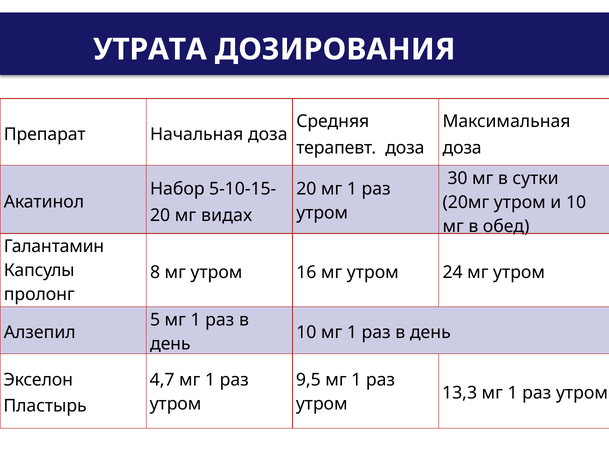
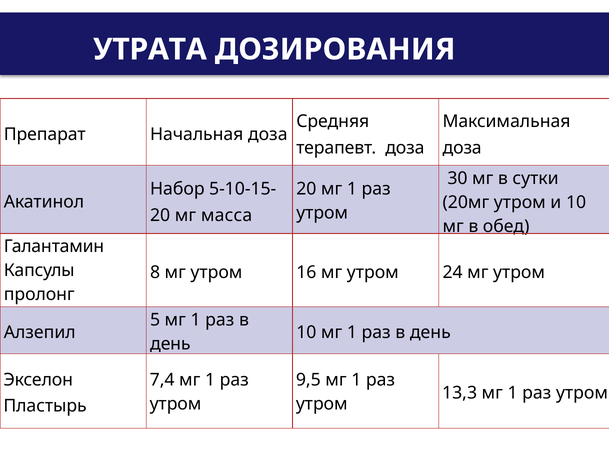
видах: видах -> масса
4,7: 4,7 -> 7,4
